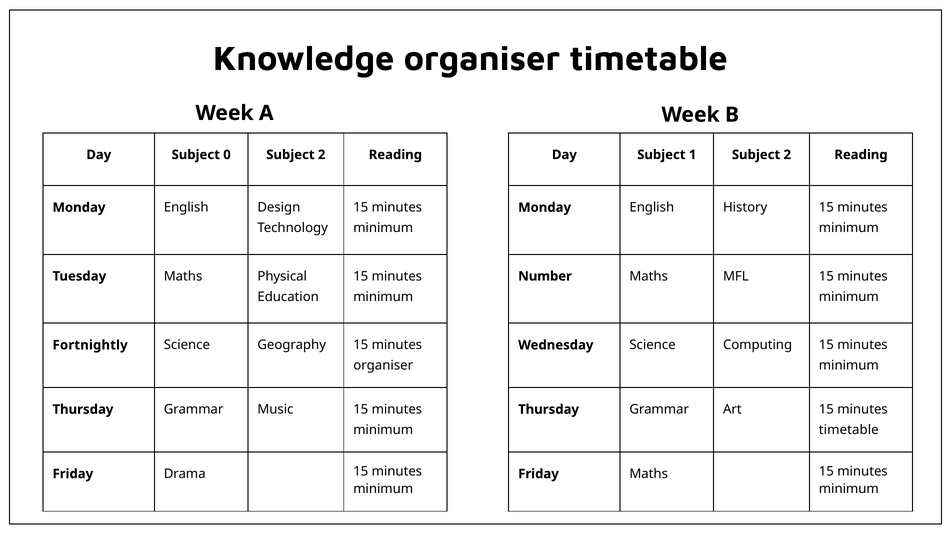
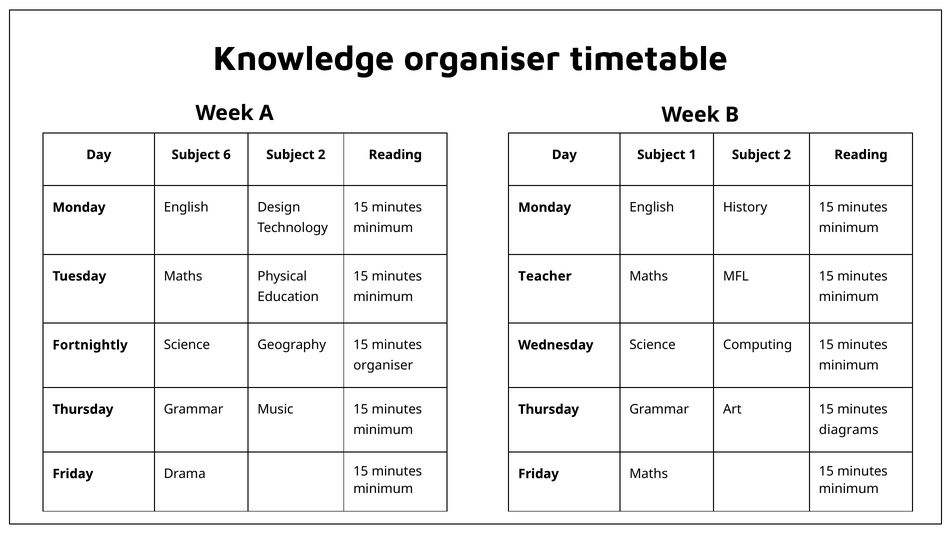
0: 0 -> 6
Number: Number -> Teacher
timetable at (849, 430): timetable -> diagrams
